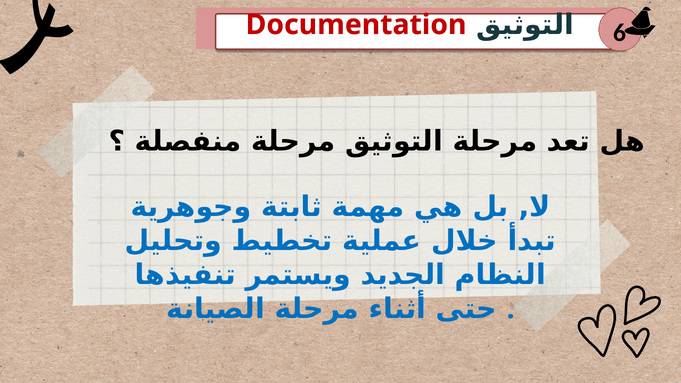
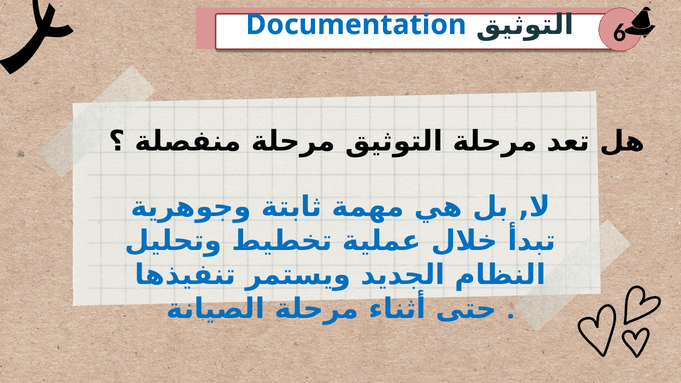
Documentation colour: red -> blue
